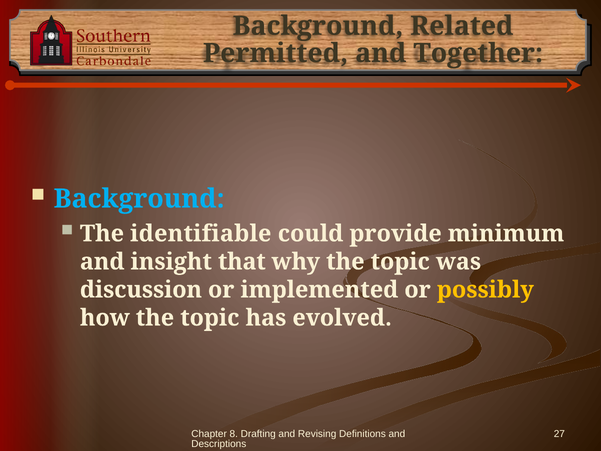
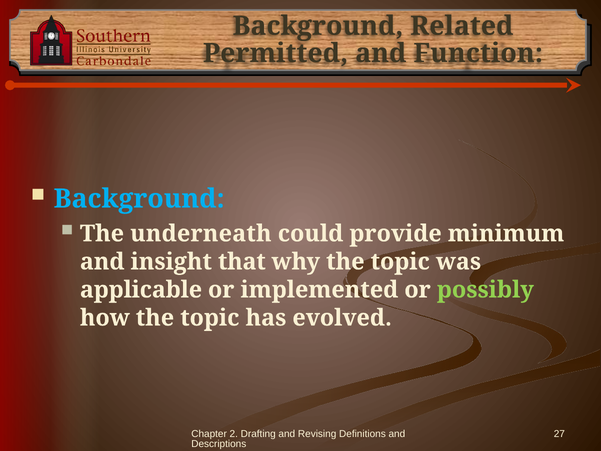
Together: Together -> Function
identifiable: identifiable -> underneath
discussion: discussion -> applicable
possibly colour: yellow -> light green
8: 8 -> 2
